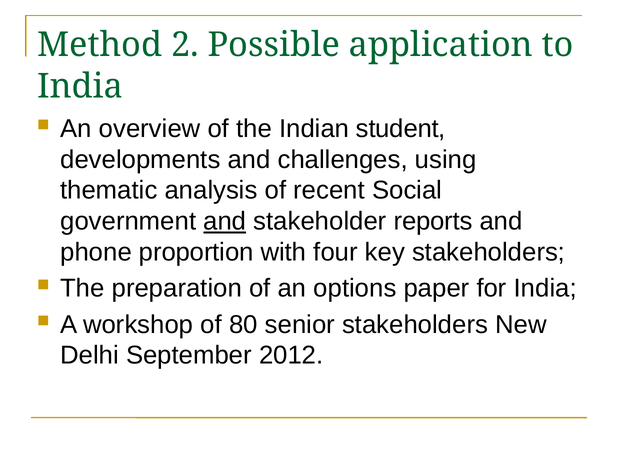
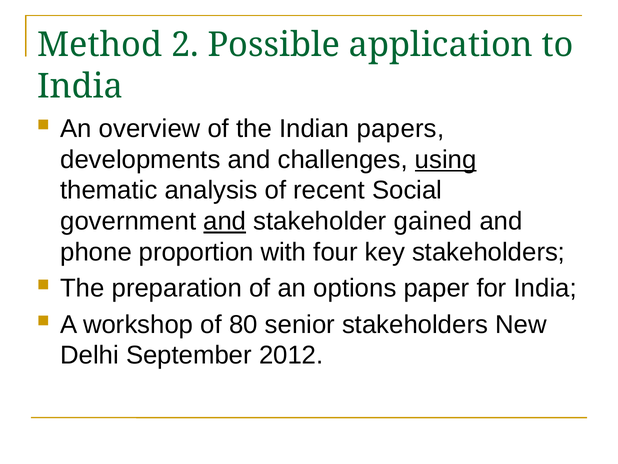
student: student -> papers
using underline: none -> present
reports: reports -> gained
